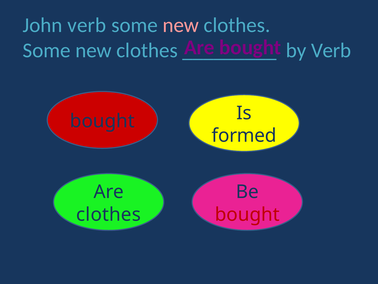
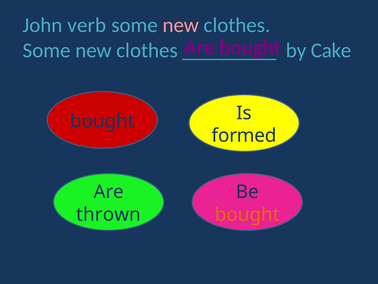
by Verb: Verb -> Cake
clothes at (109, 214): clothes -> thrown
bought at (247, 214) colour: red -> orange
